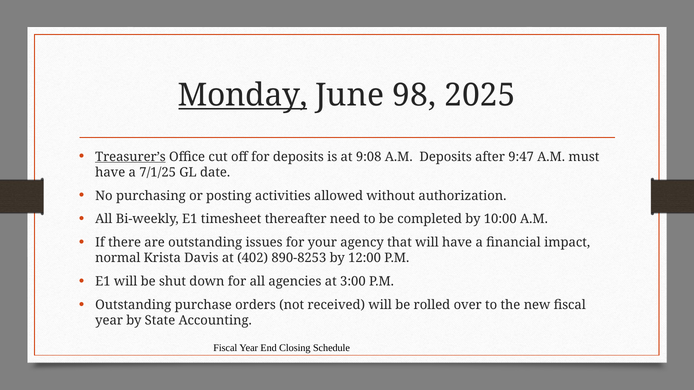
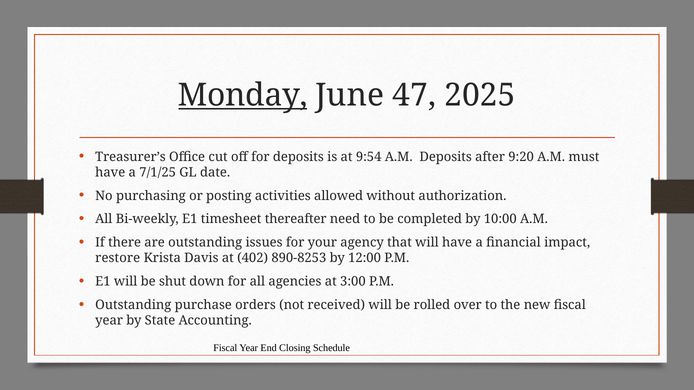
98: 98 -> 47
Treasurer’s underline: present -> none
9:08: 9:08 -> 9:54
9:47: 9:47 -> 9:20
normal: normal -> restore
